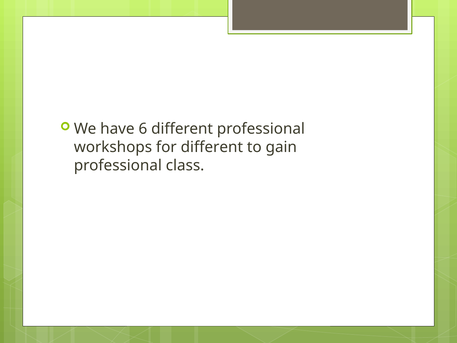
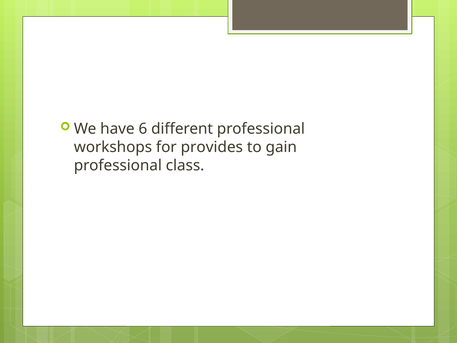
for different: different -> provides
